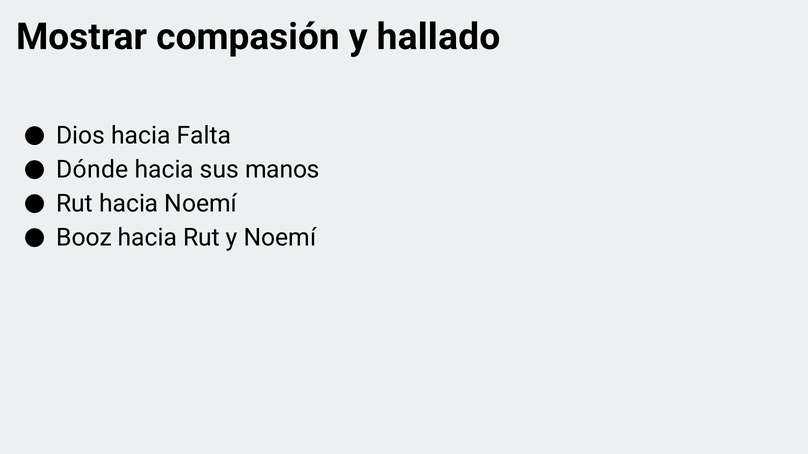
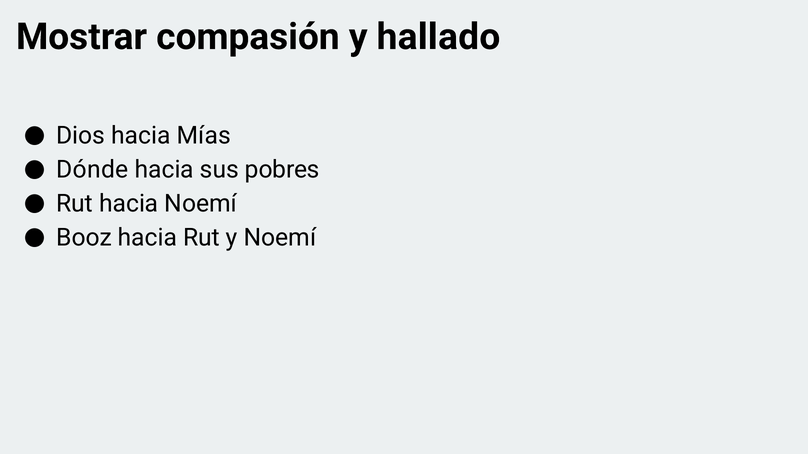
Falta: Falta -> Mías
manos: manos -> pobres
